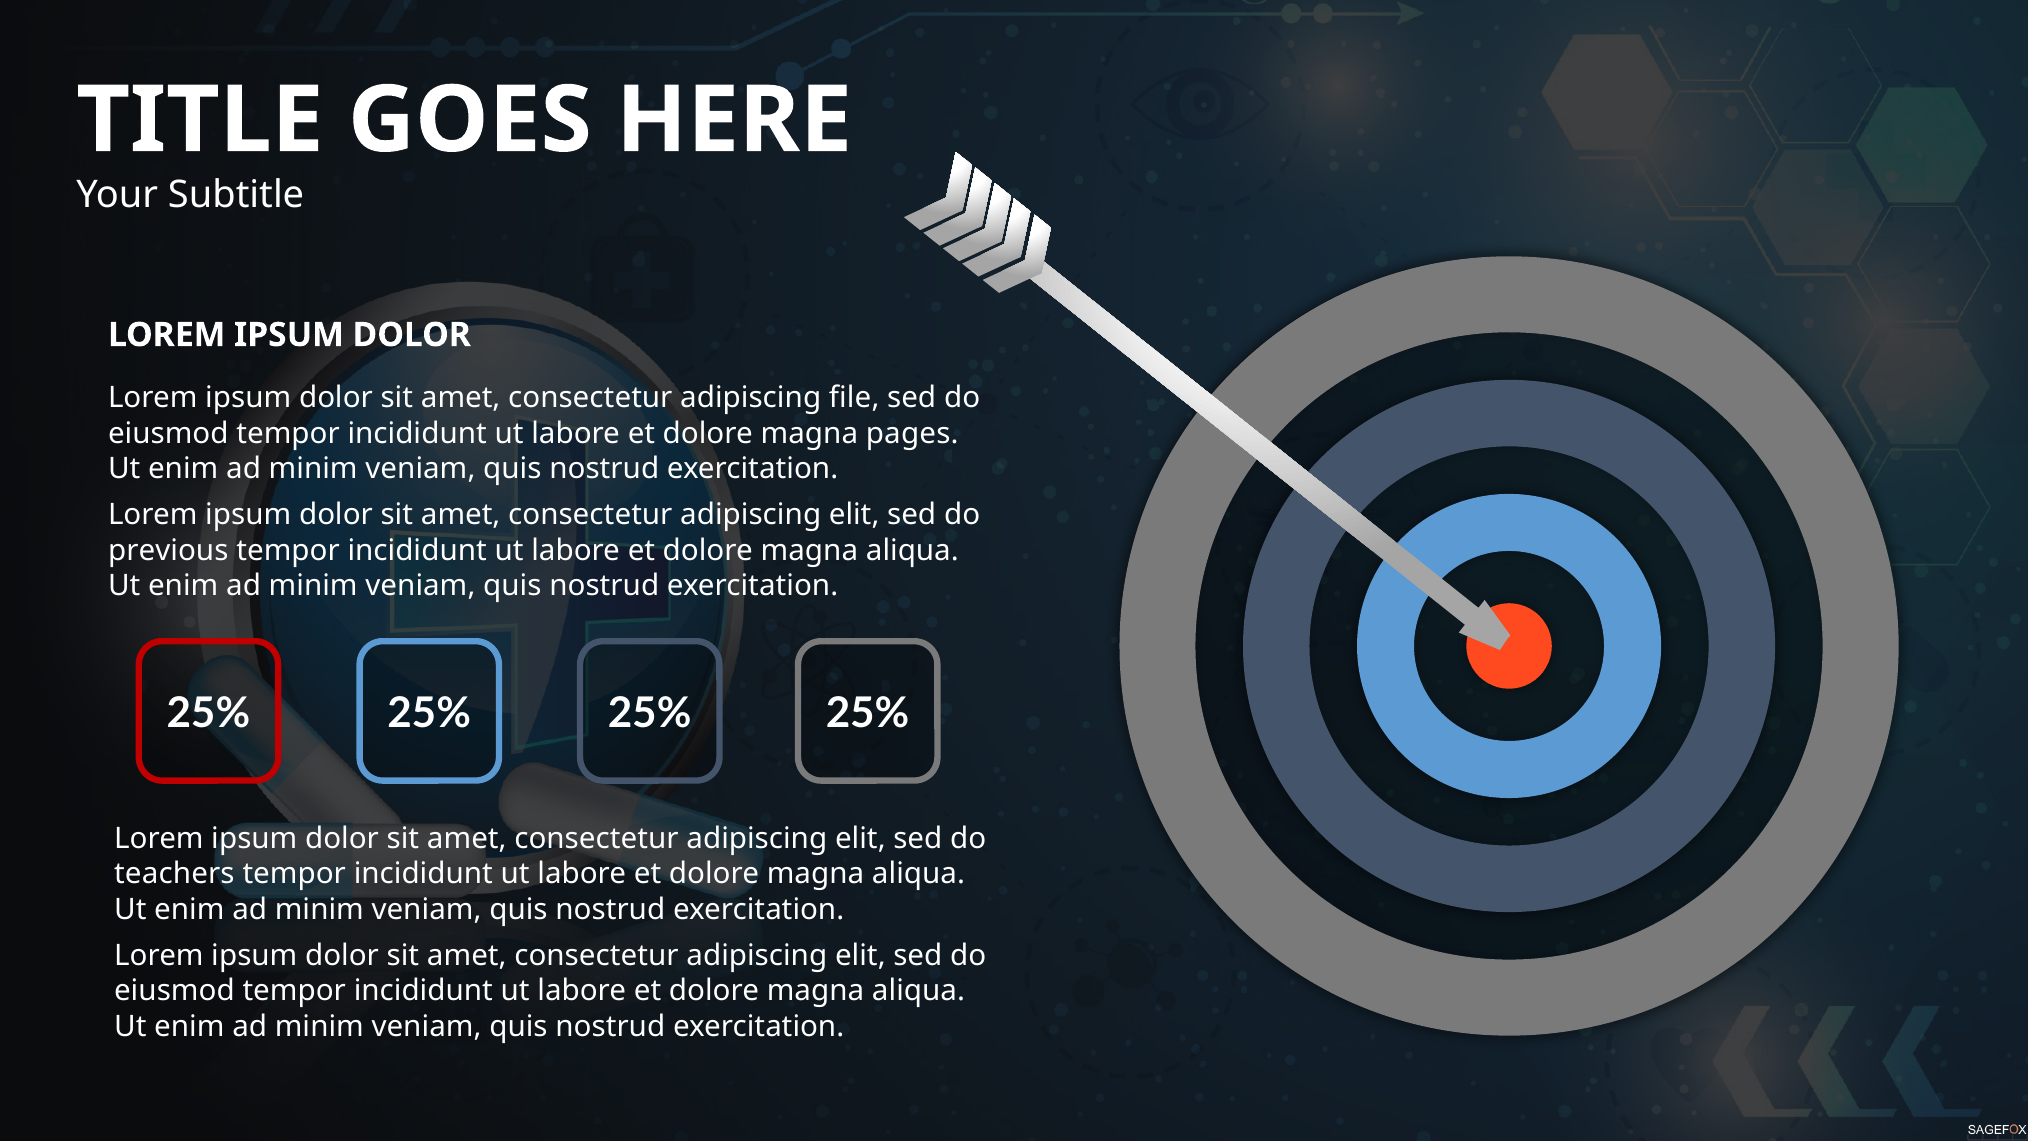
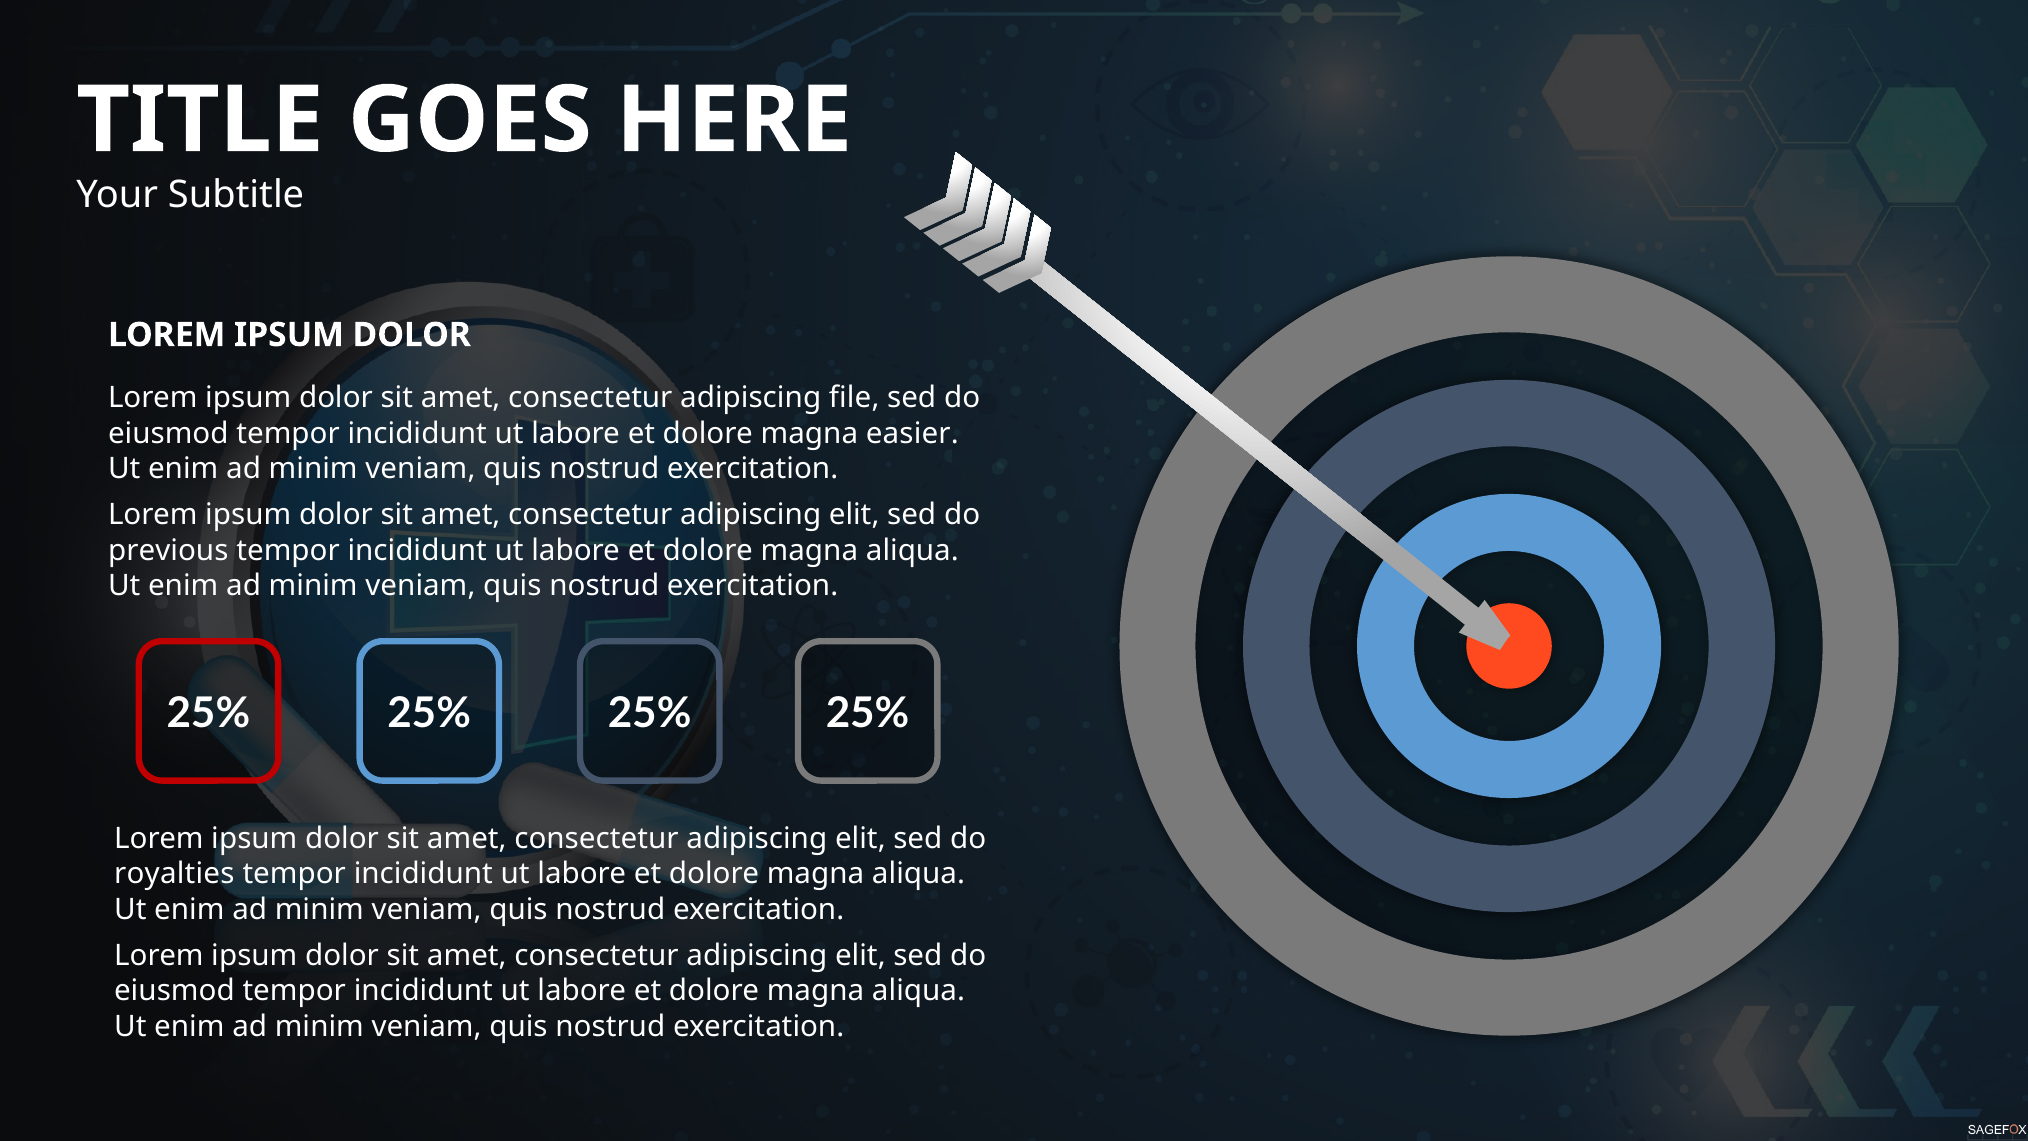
pages: pages -> easier
teachers: teachers -> royalties
